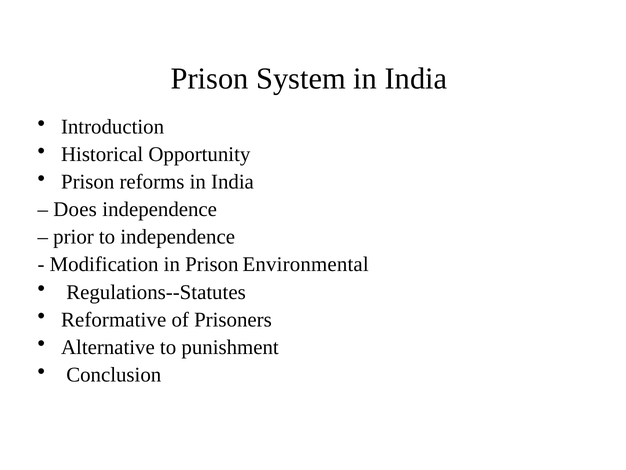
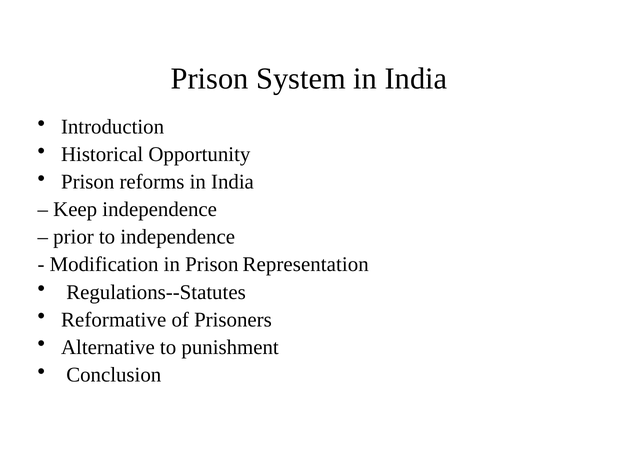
Does: Does -> Keep
Environmental: Environmental -> Representation
